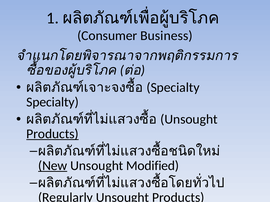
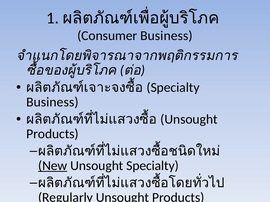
Specialty at (53, 102): Specialty -> Business
Products at (52, 134) underline: present -> none
Unsought Modified: Modified -> Specialty
